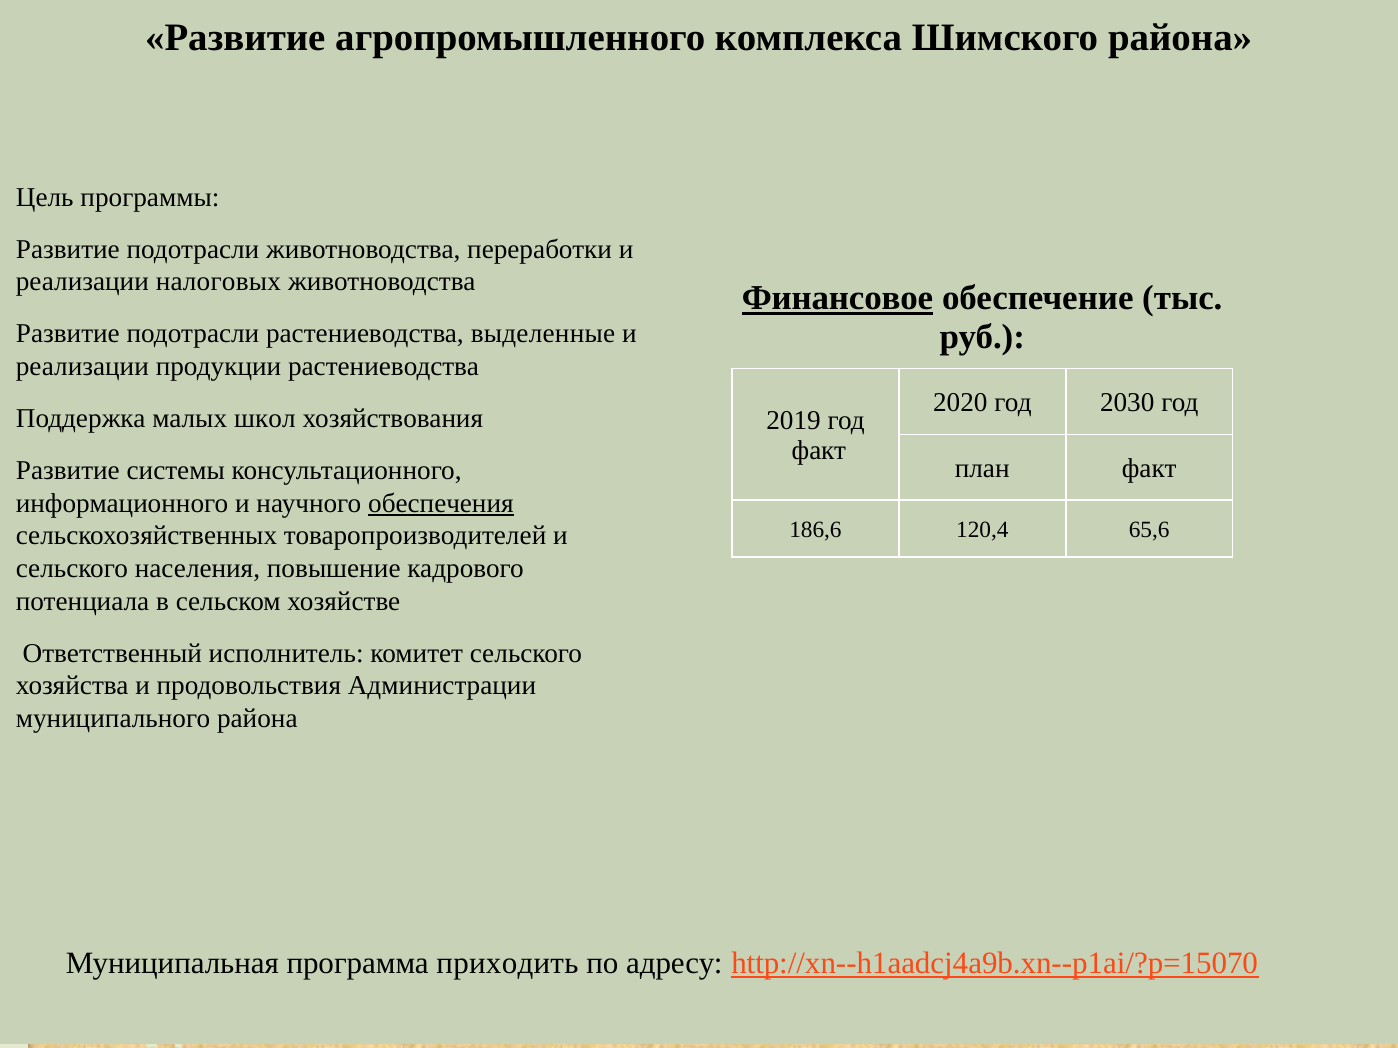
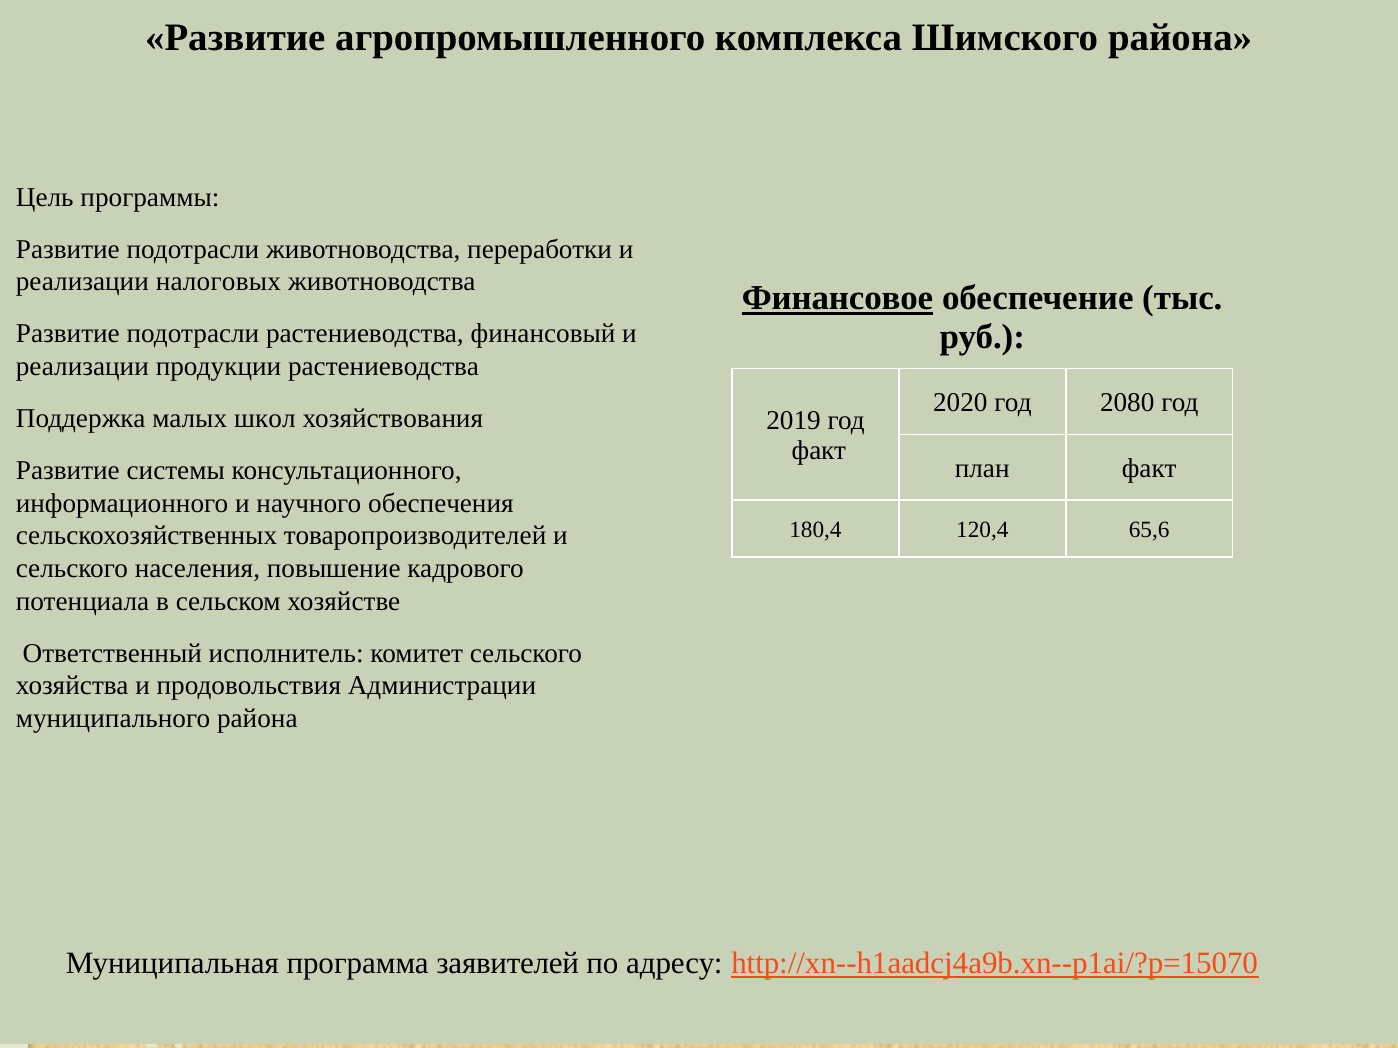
выделенные: выделенные -> финансовый
2030: 2030 -> 2080
обеспечения underline: present -> none
186,6: 186,6 -> 180,4
приходить: приходить -> заявителей
